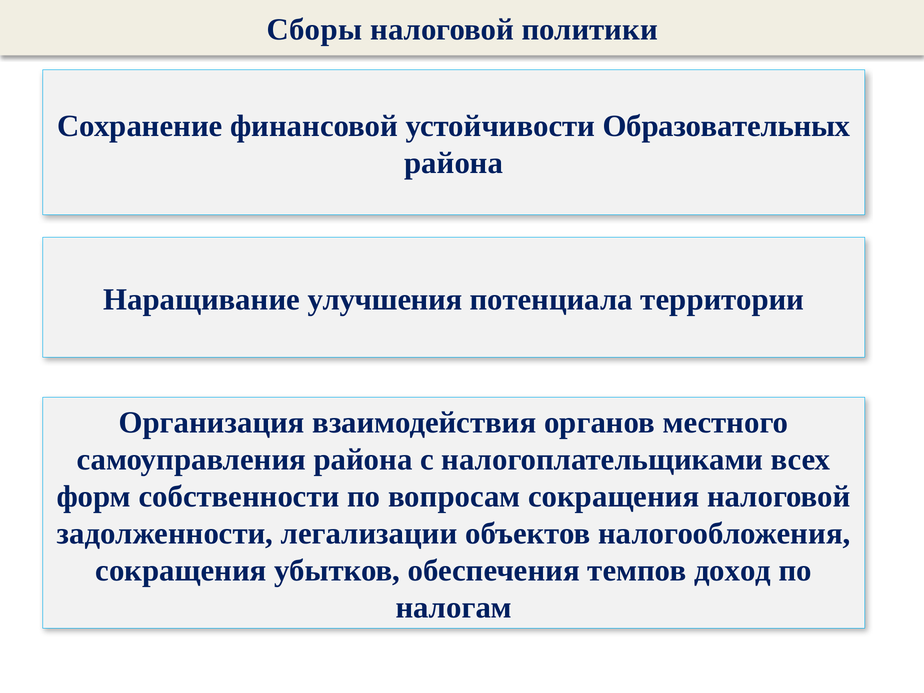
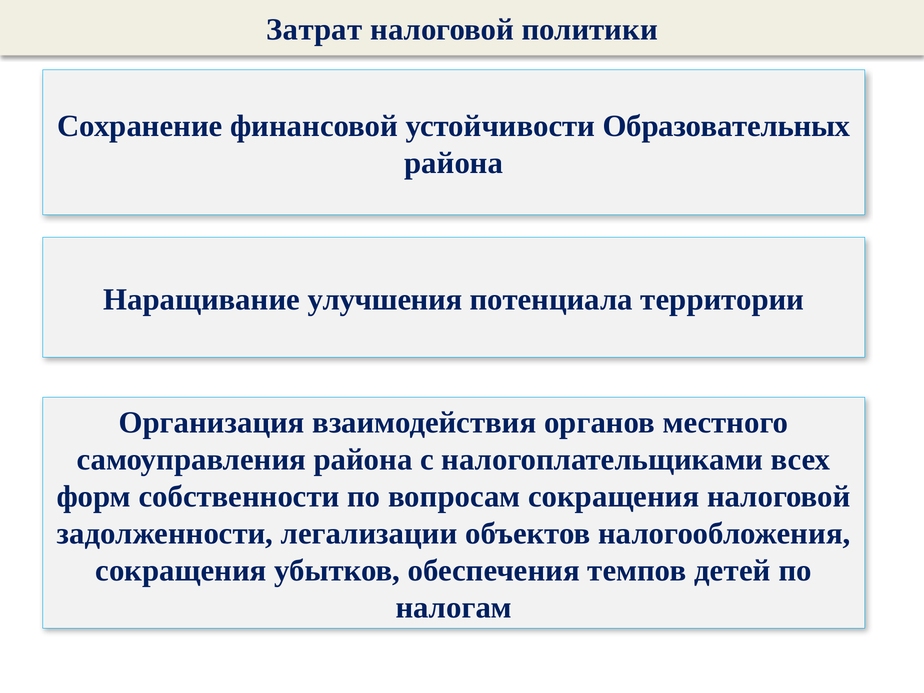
Сборы: Сборы -> Затрат
доход: доход -> детей
